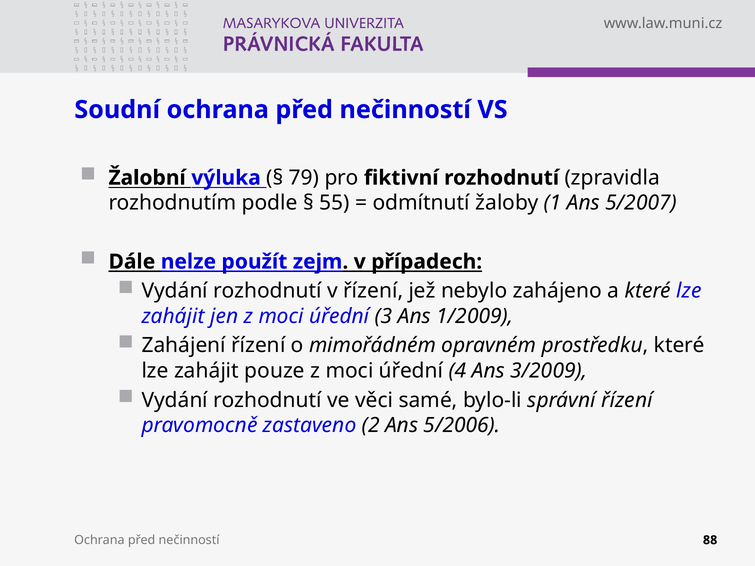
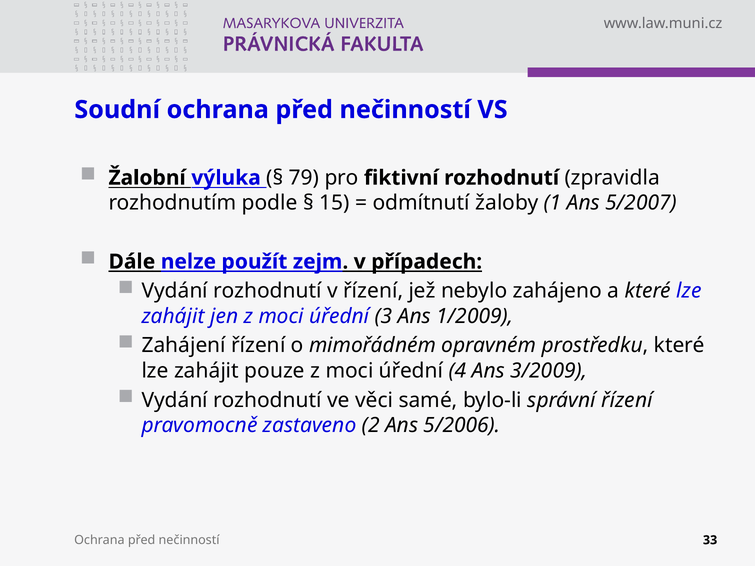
55: 55 -> 15
88: 88 -> 33
